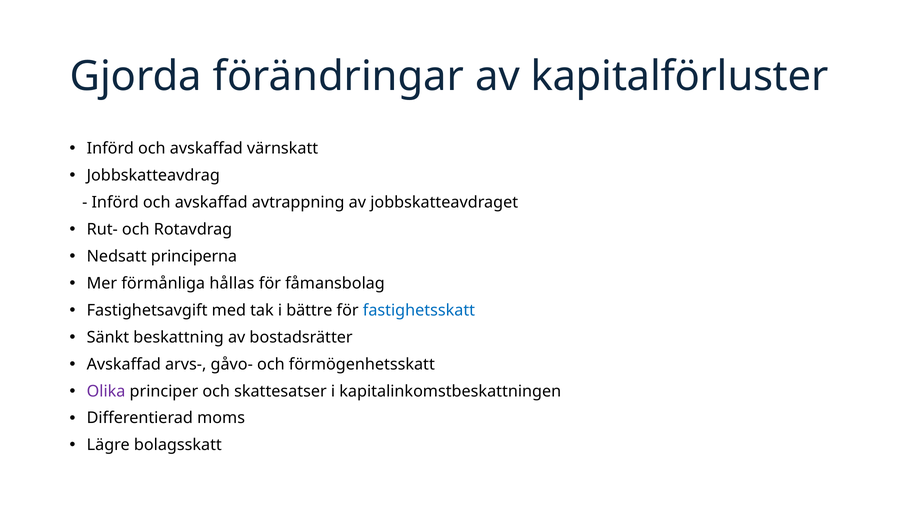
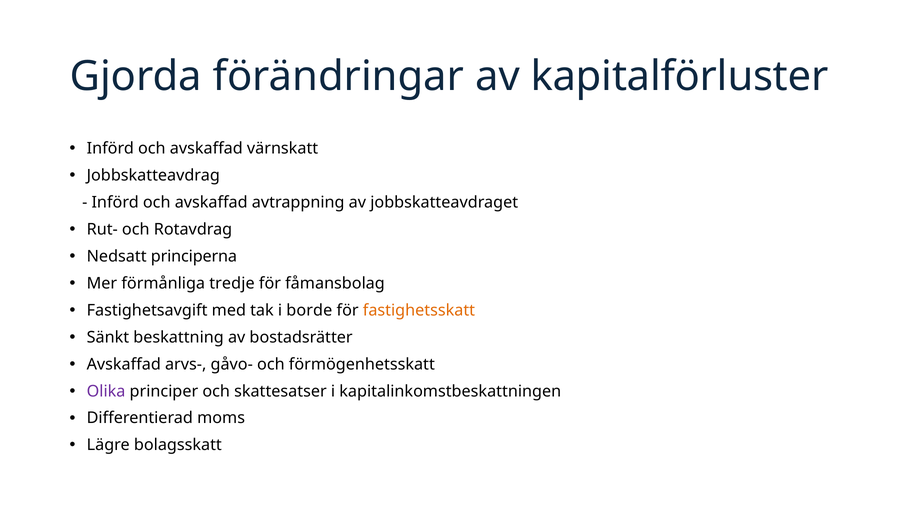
hållas: hållas -> tredje
bättre: bättre -> borde
fastighetsskatt colour: blue -> orange
